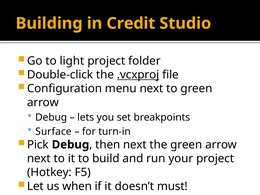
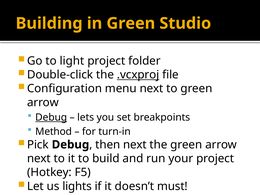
in Credit: Credit -> Green
Debug at (51, 117) underline: none -> present
Surface: Surface -> Method
when: when -> lights
